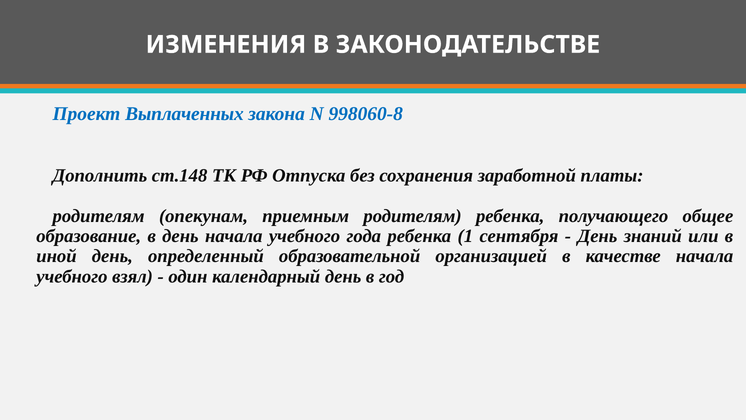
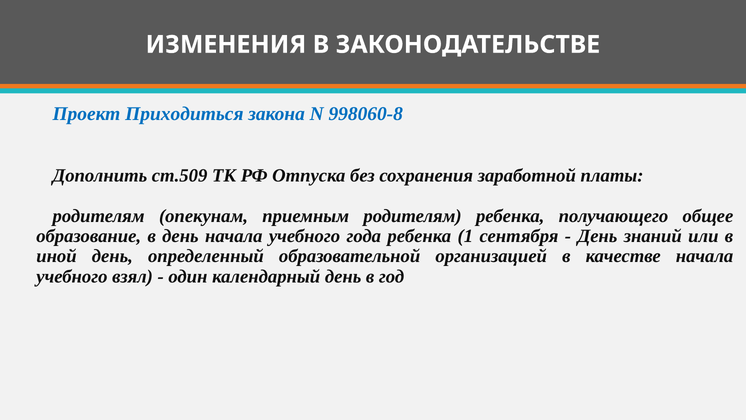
Выплаченных: Выплаченных -> Приходиться
ст.148: ст.148 -> ст.509
